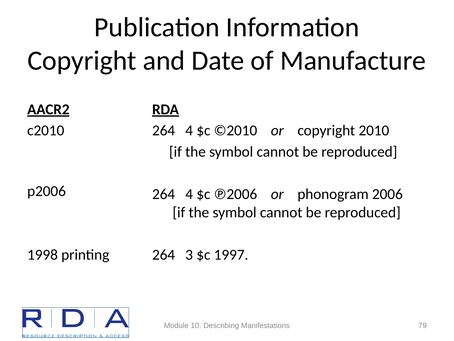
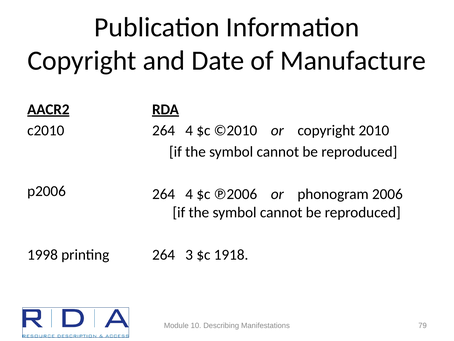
1997: 1997 -> 1918
